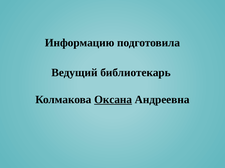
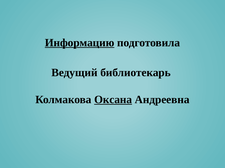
Информацию underline: none -> present
